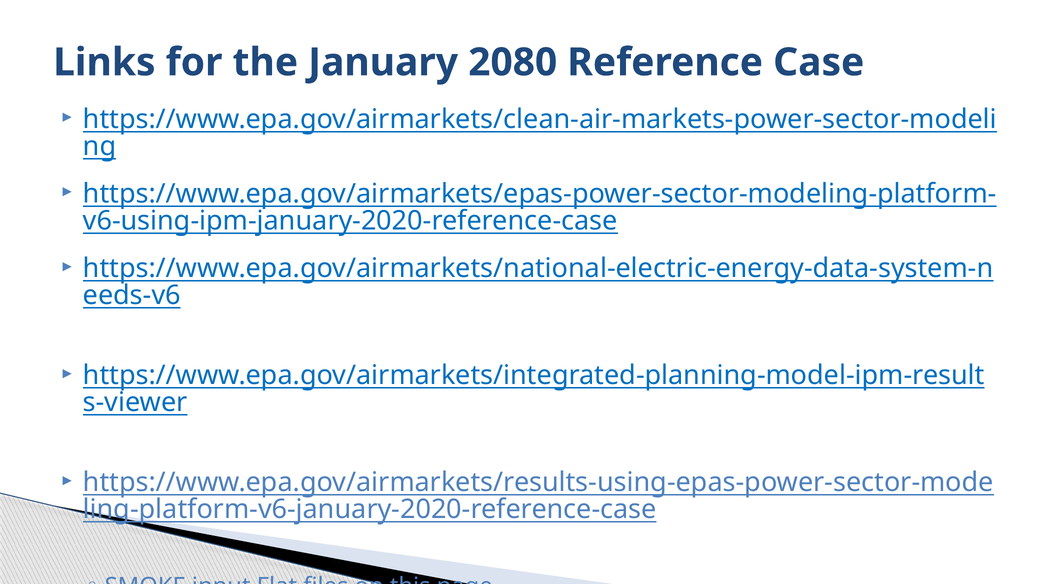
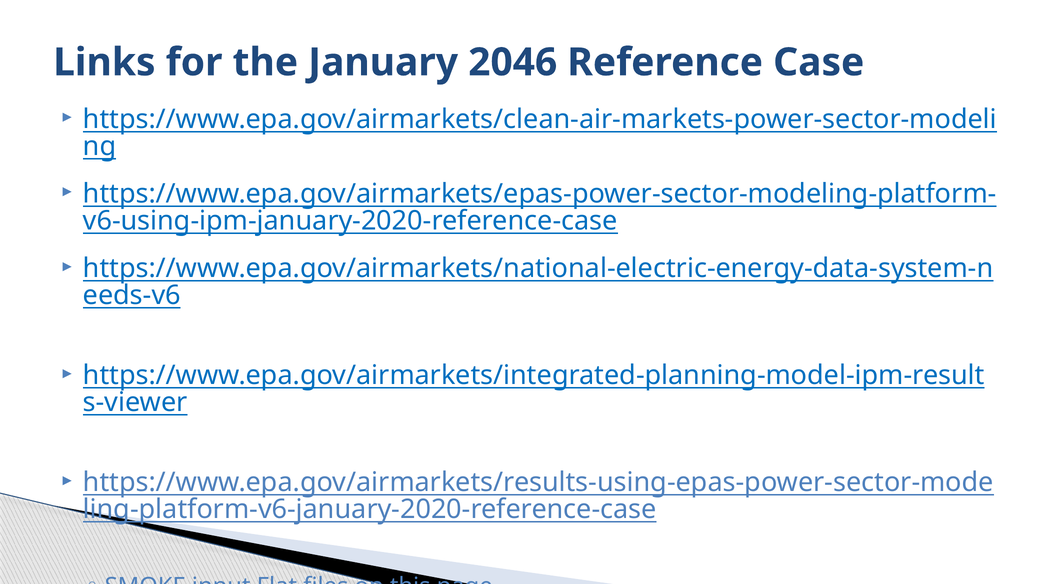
2080: 2080 -> 2046
